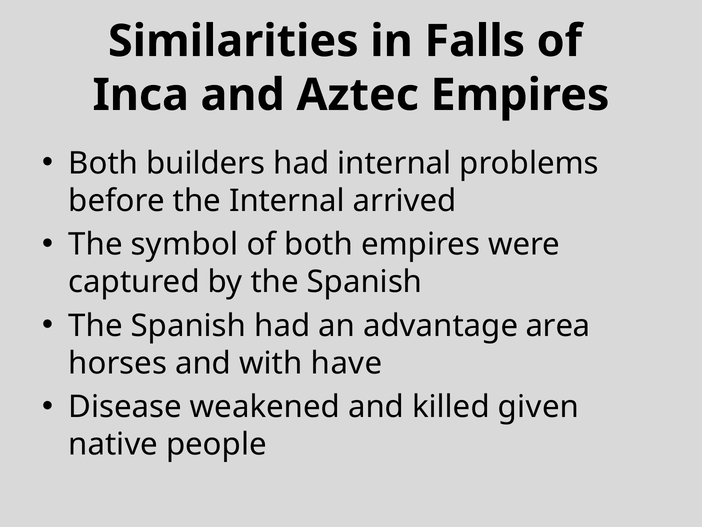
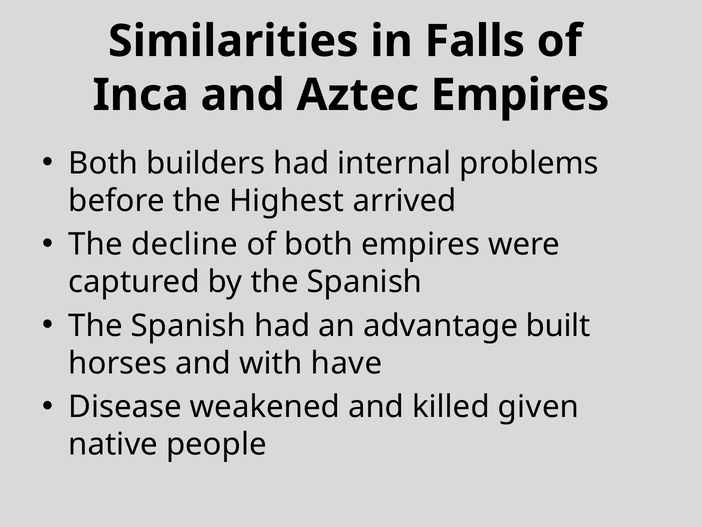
the Internal: Internal -> Highest
symbol: symbol -> decline
area: area -> built
